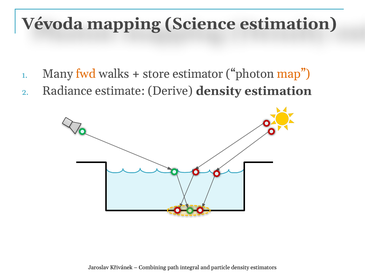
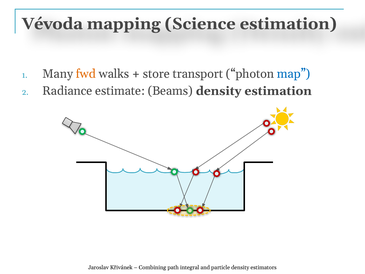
estimator: estimator -> transport
map colour: orange -> blue
Derive: Derive -> Beams
